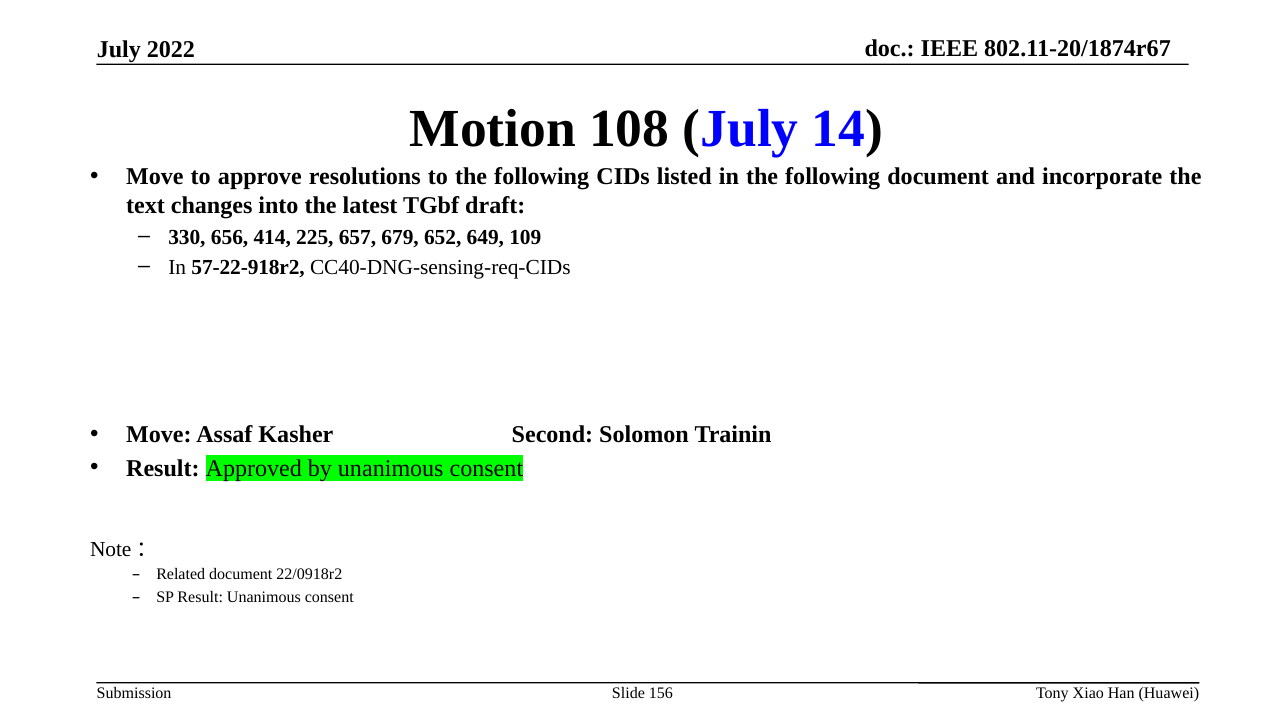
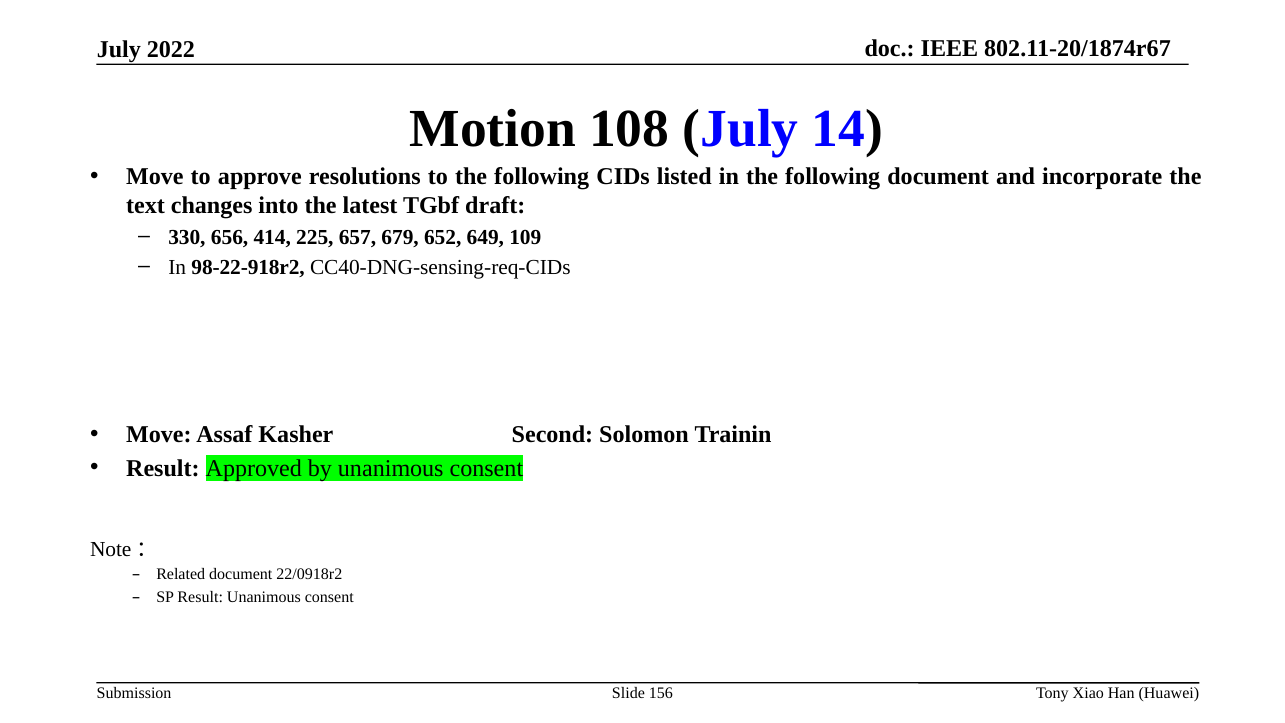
57-22-918r2: 57-22-918r2 -> 98-22-918r2
